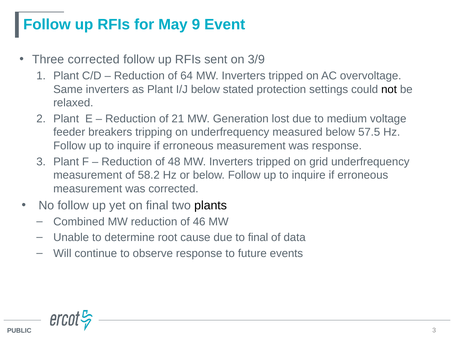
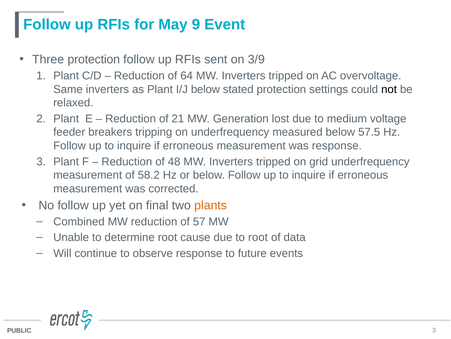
Three corrected: corrected -> protection
plants colour: black -> orange
46: 46 -> 57
to final: final -> root
